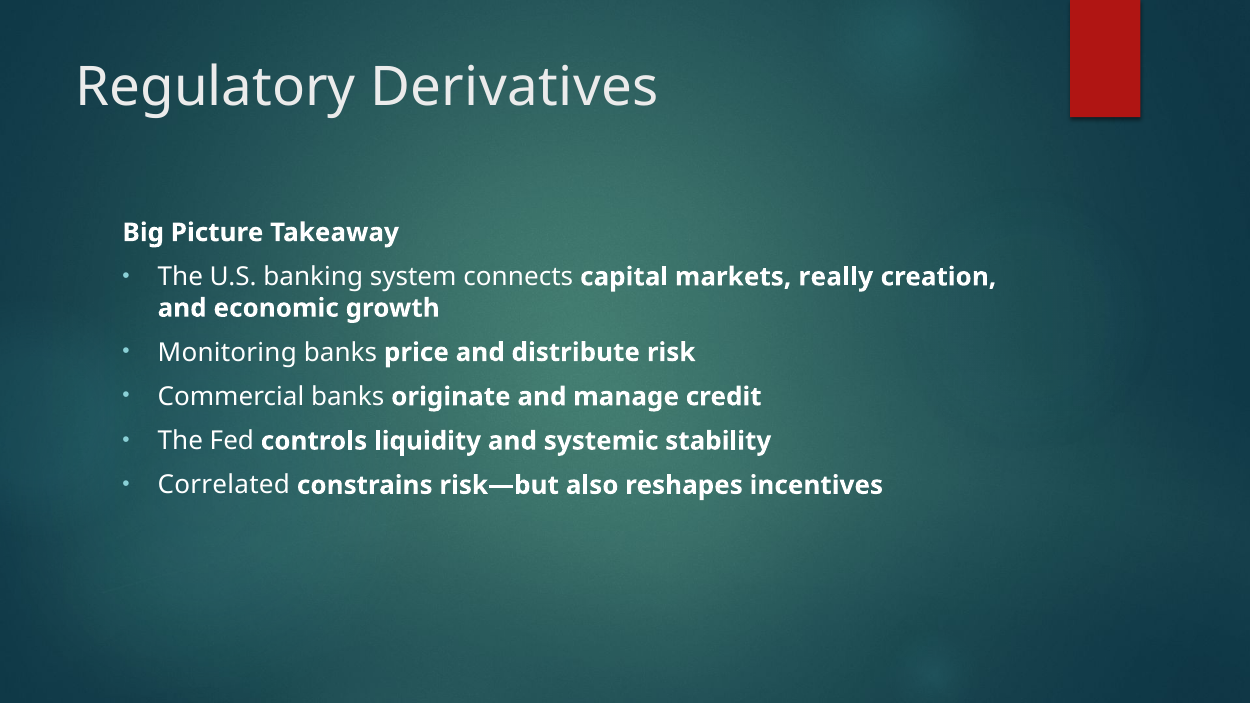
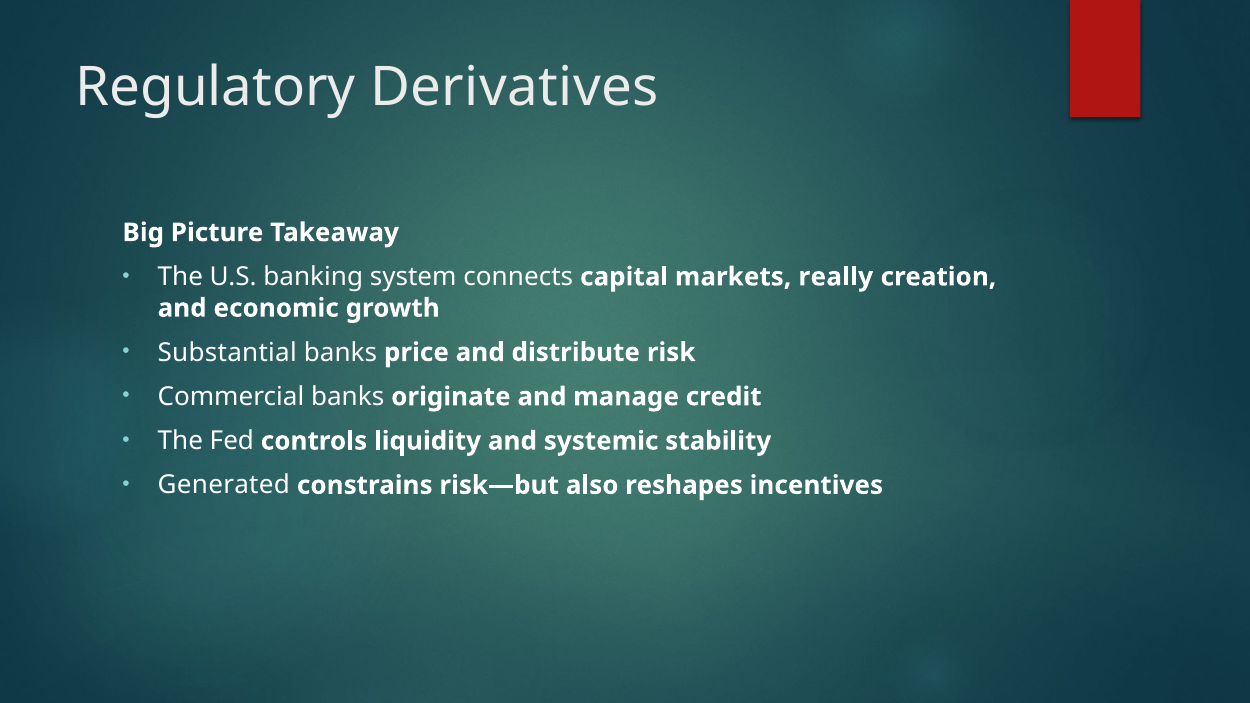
Monitoring: Monitoring -> Substantial
Correlated: Correlated -> Generated
